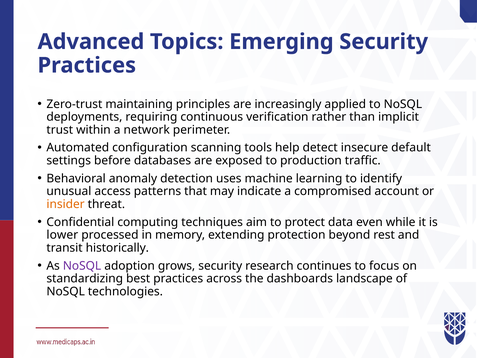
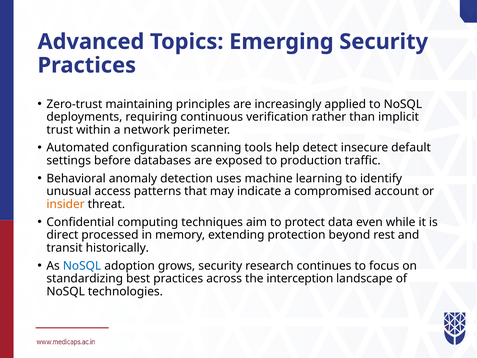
lower: lower -> direct
NoSQL at (82, 266) colour: purple -> blue
dashboards: dashboards -> interception
